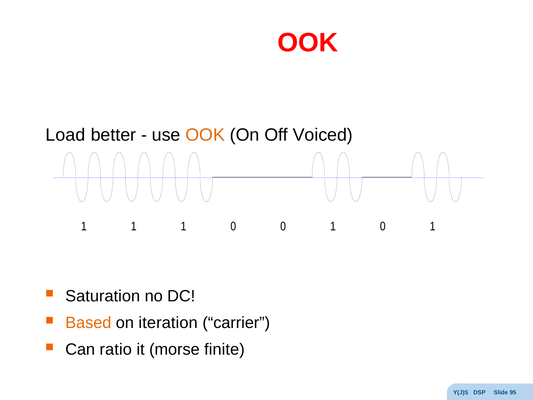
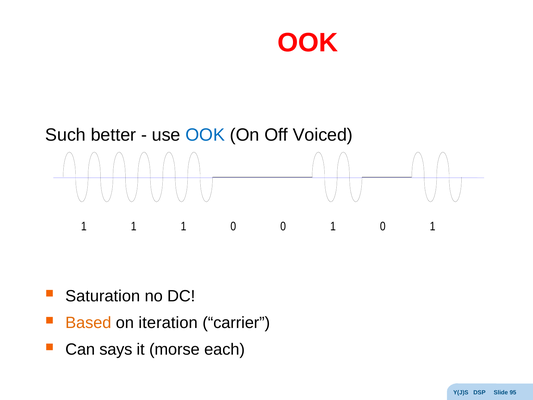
Load: Load -> Such
OOK at (205, 135) colour: orange -> blue
ratio: ratio -> says
finite: finite -> each
